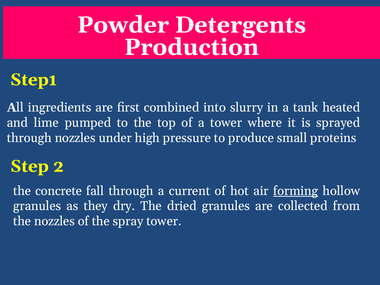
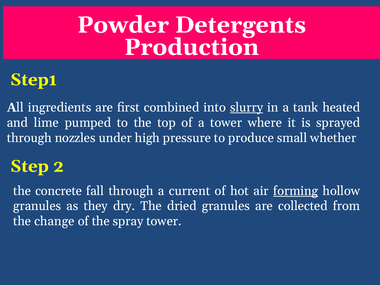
slurry underline: none -> present
proteins: proteins -> whether
the nozzles: nozzles -> change
